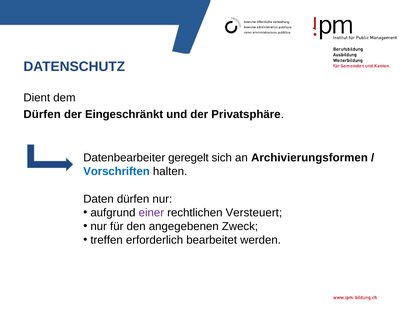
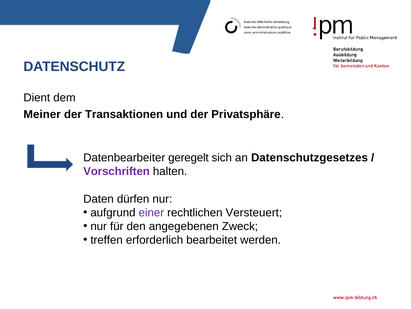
Dürfen at (42, 114): Dürfen -> Meiner
Eingeschränkt: Eingeschränkt -> Transaktionen
Archivierungsformen: Archivierungsformen -> Datenschutzgesetzes
Vorschriften colour: blue -> purple
